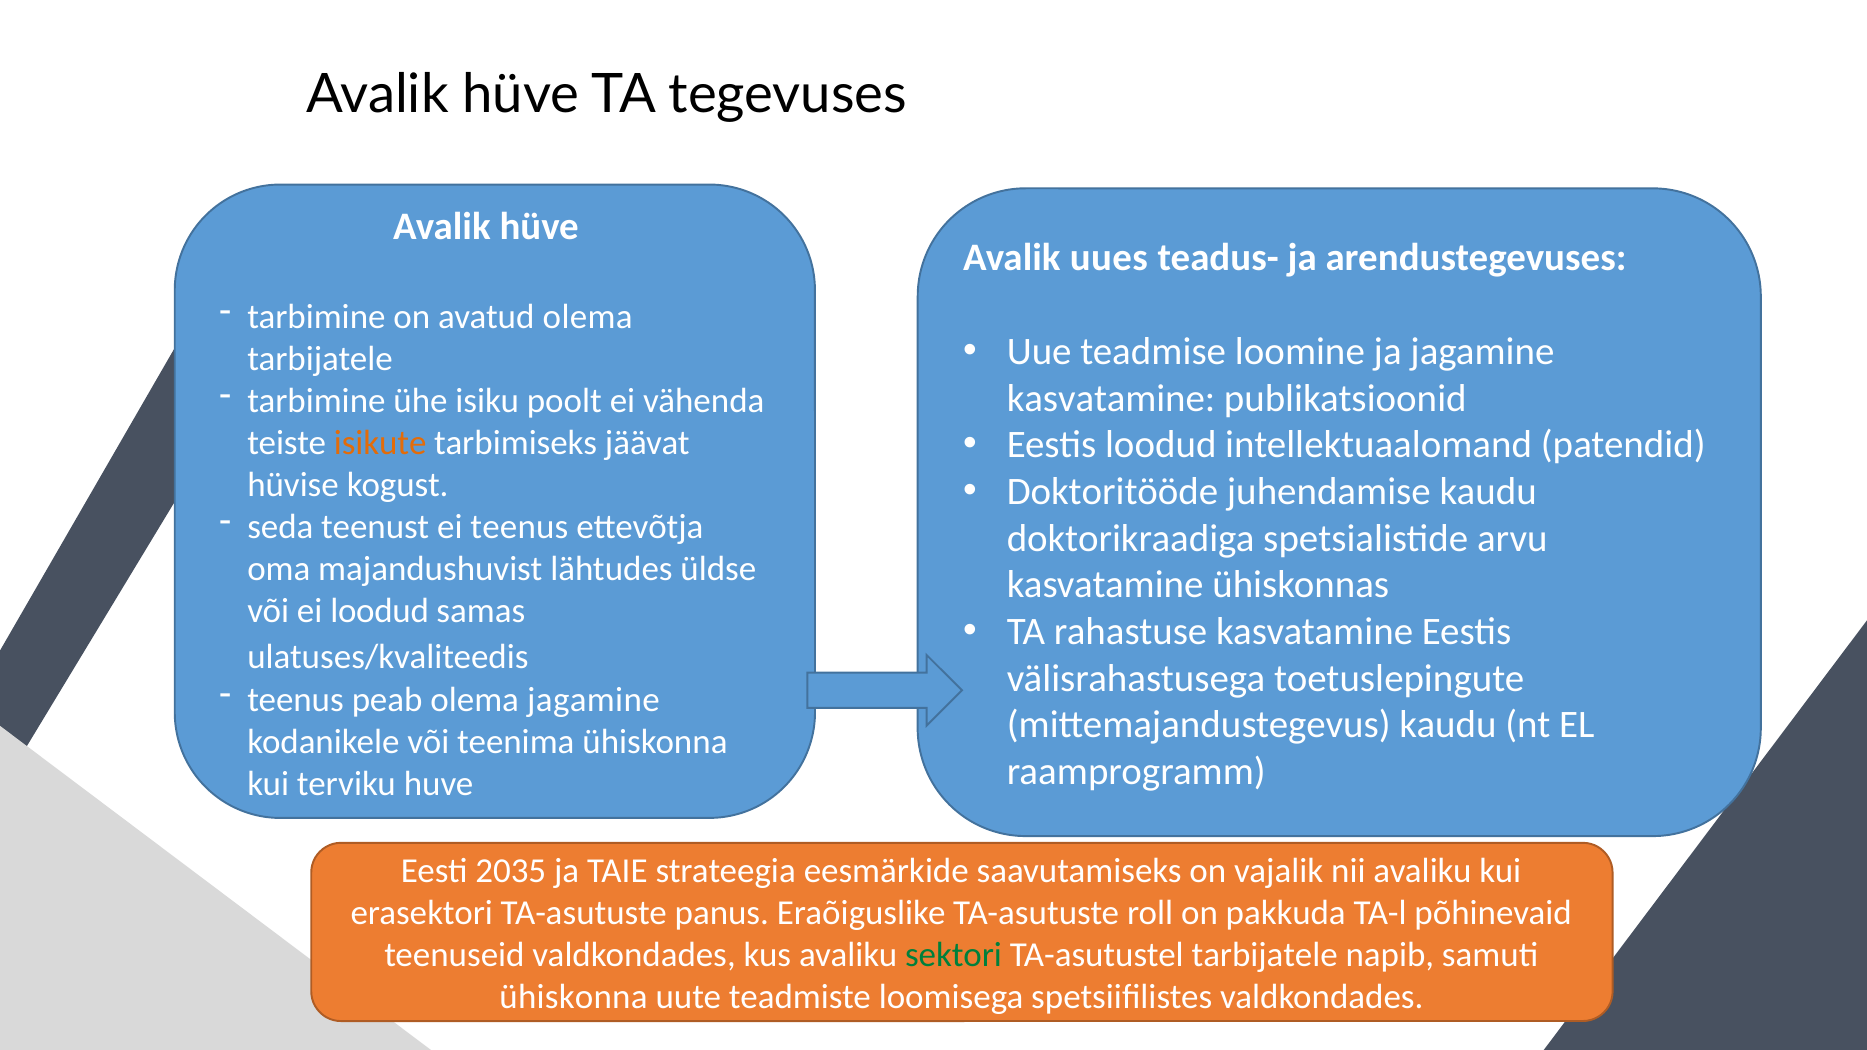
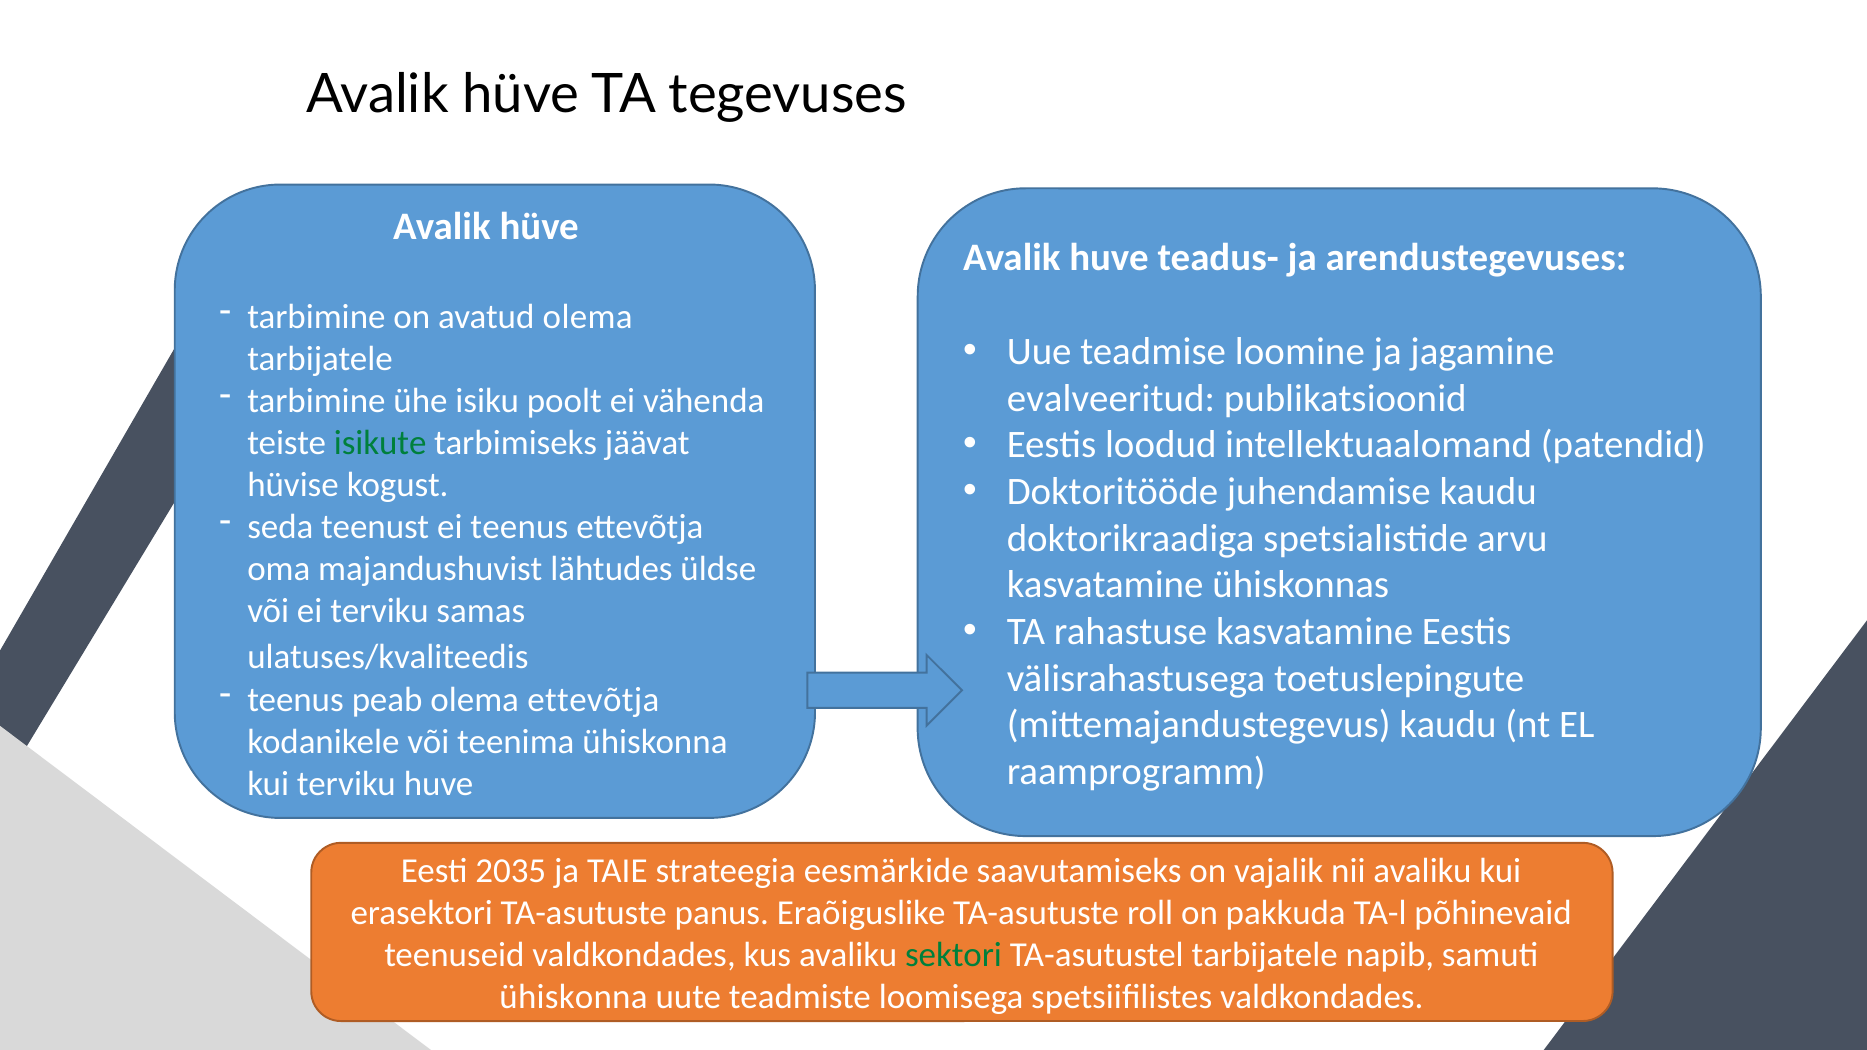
Avalik uues: uues -> huve
kasvatamine at (1111, 398): kasvatamine -> evalveeritud
isikute colour: orange -> green
ei loodud: loodud -> terviku
olema jagamine: jagamine -> ettevõtja
